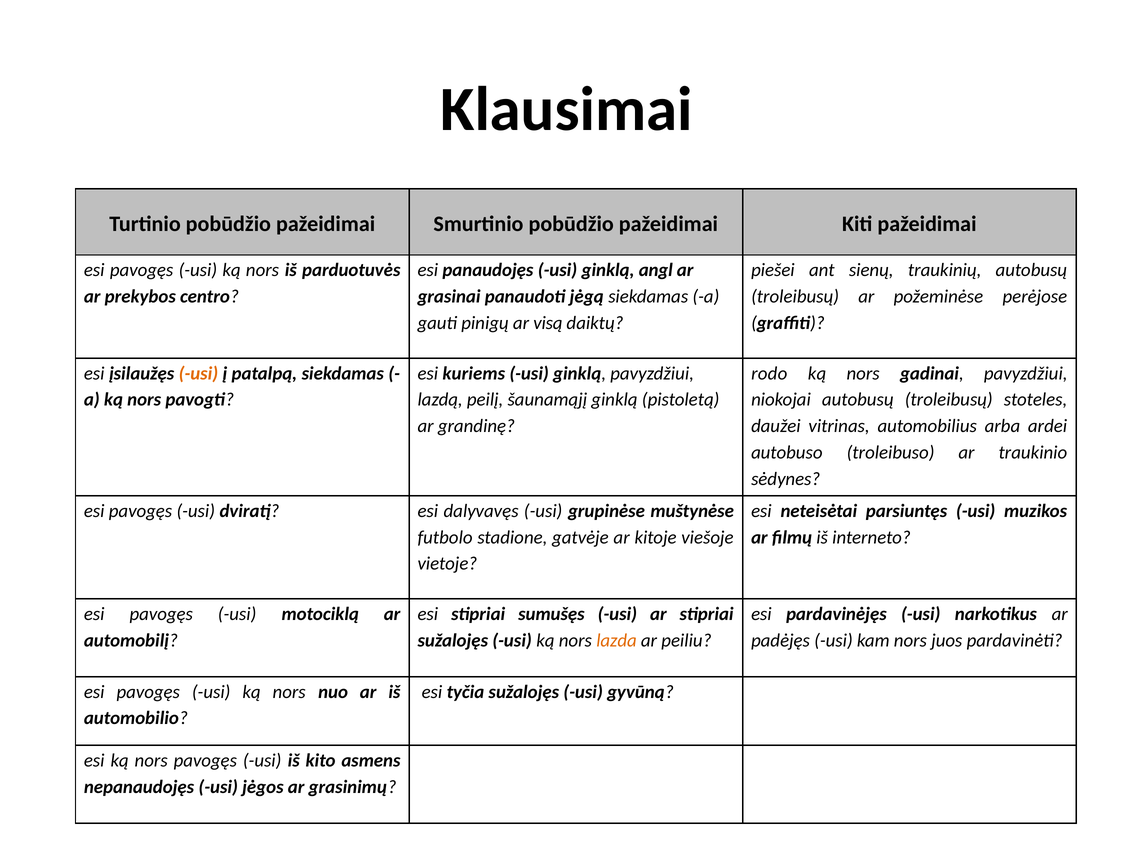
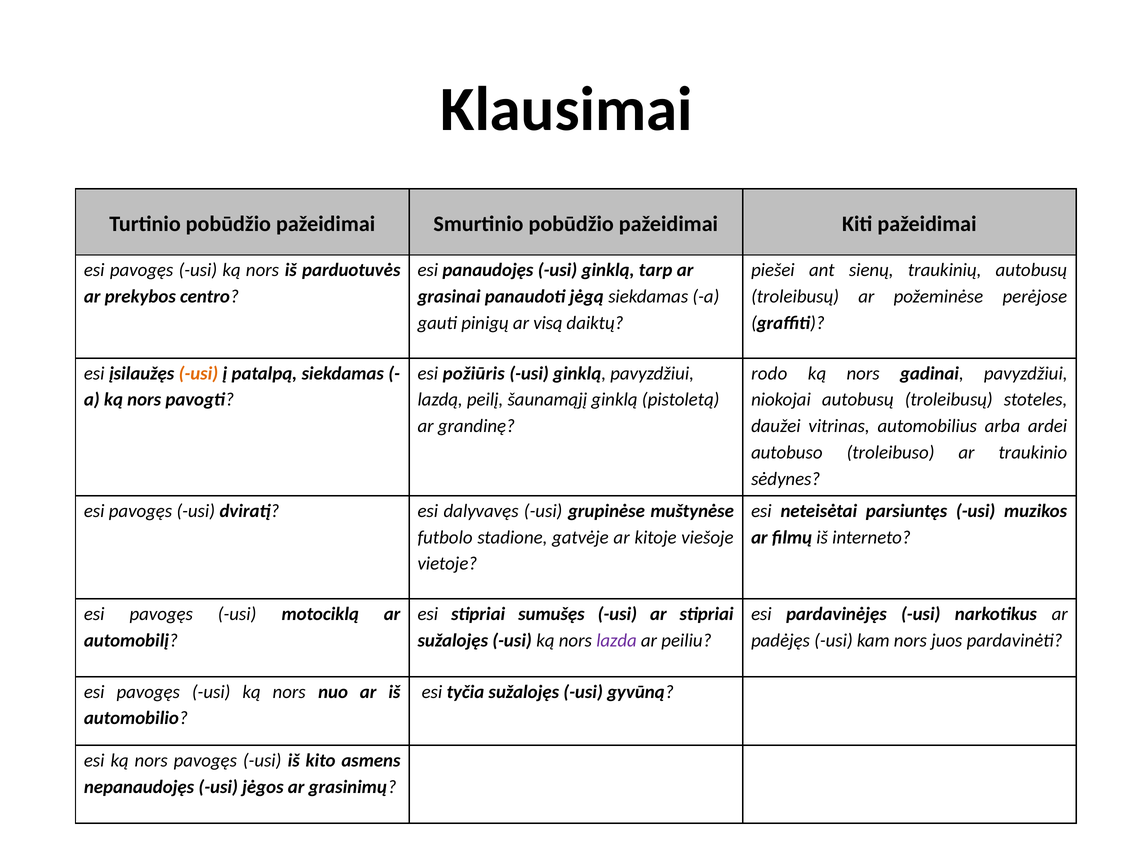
angl: angl -> tarp
kuriems: kuriems -> požiūris
lazda colour: orange -> purple
